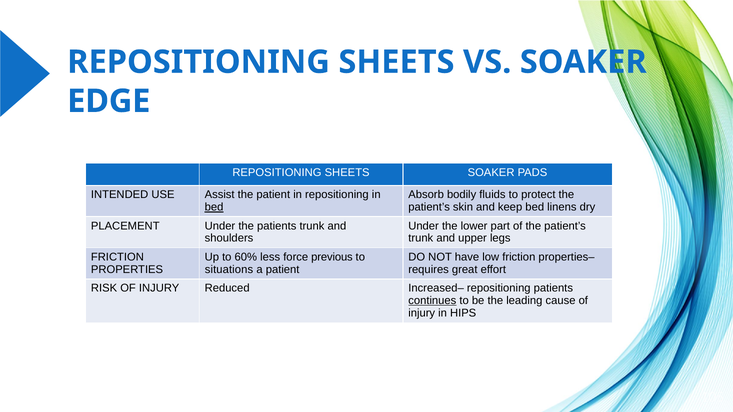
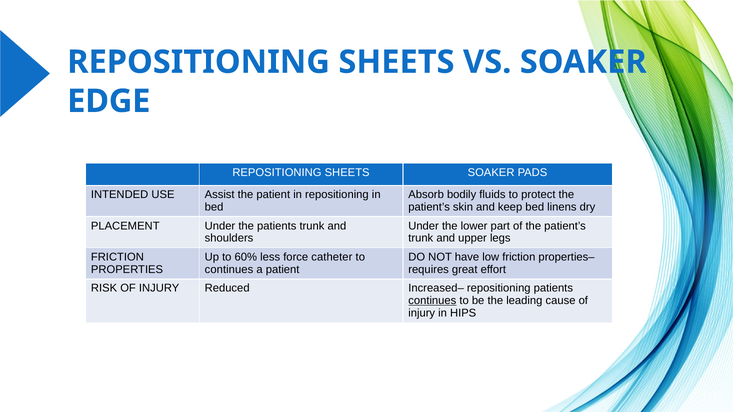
bed at (214, 207) underline: present -> none
previous: previous -> catheter
situations at (229, 270): situations -> continues
